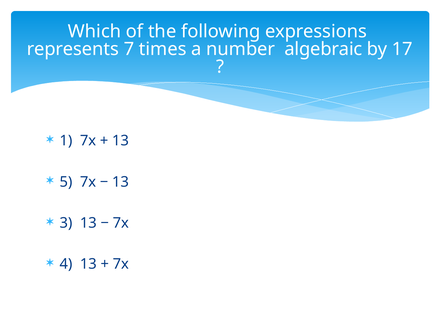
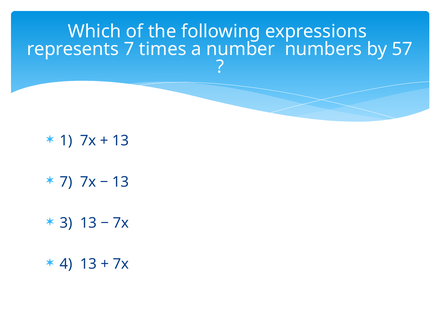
algebraic: algebraic -> numbers
17: 17 -> 57
5 at (66, 182): 5 -> 7
